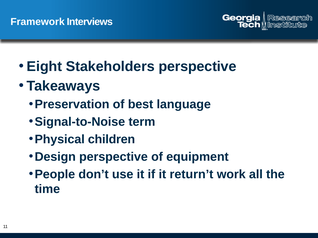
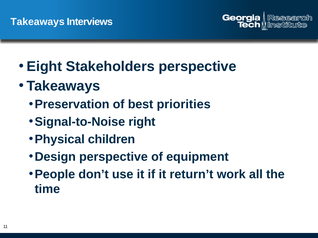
Framework at (38, 22): Framework -> Takeaways
language: language -> priorities
term: term -> right
